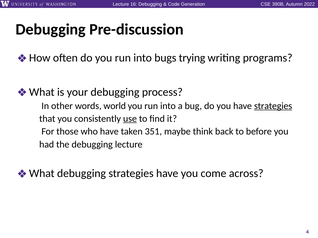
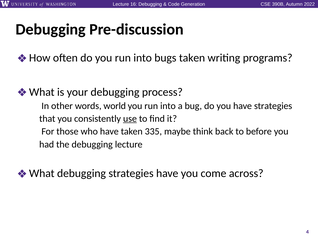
bugs trying: trying -> taken
strategies at (273, 106) underline: present -> none
351: 351 -> 335
